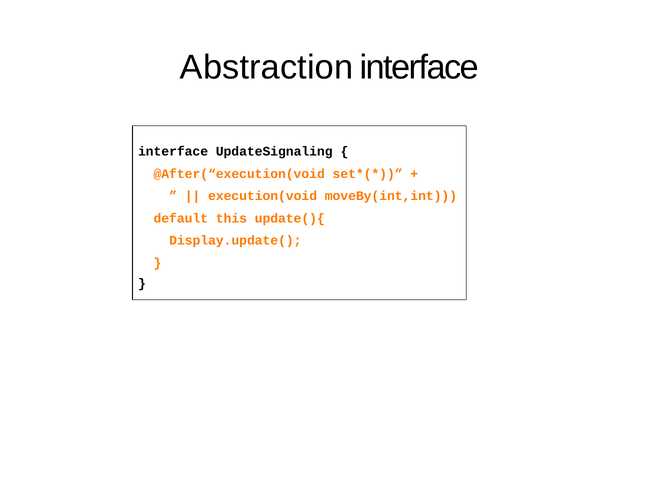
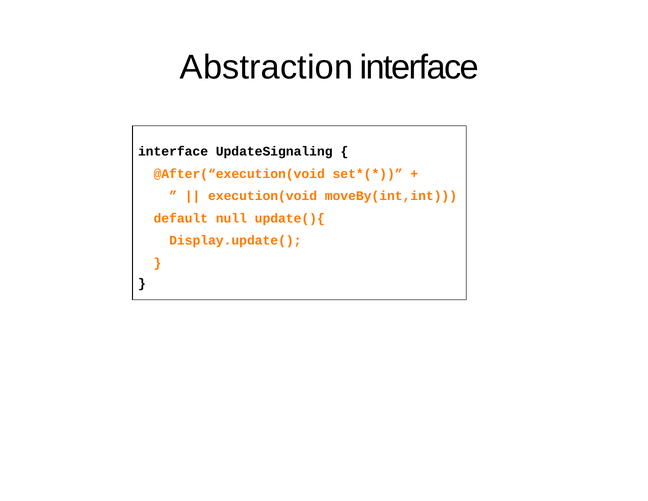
this: this -> null
